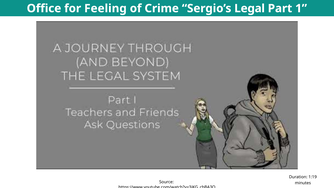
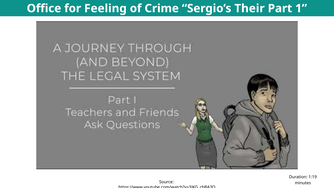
Legal: Legal -> Their
